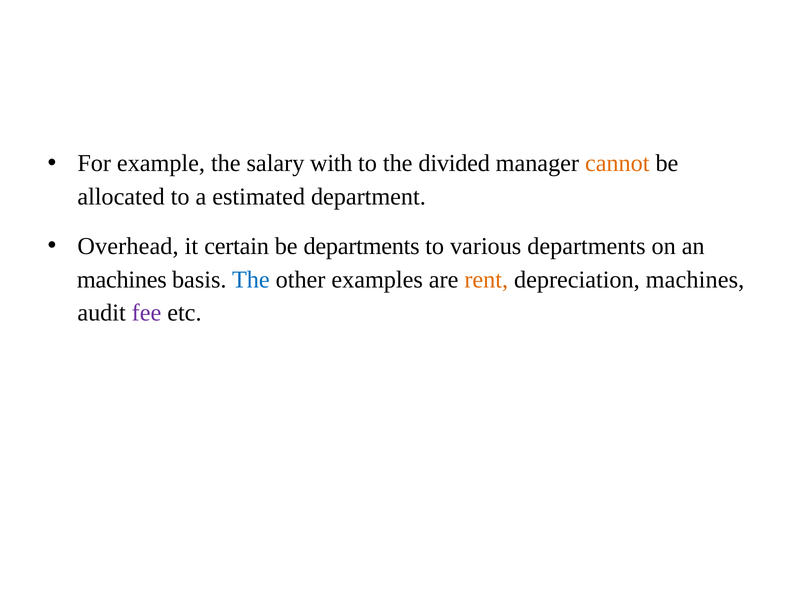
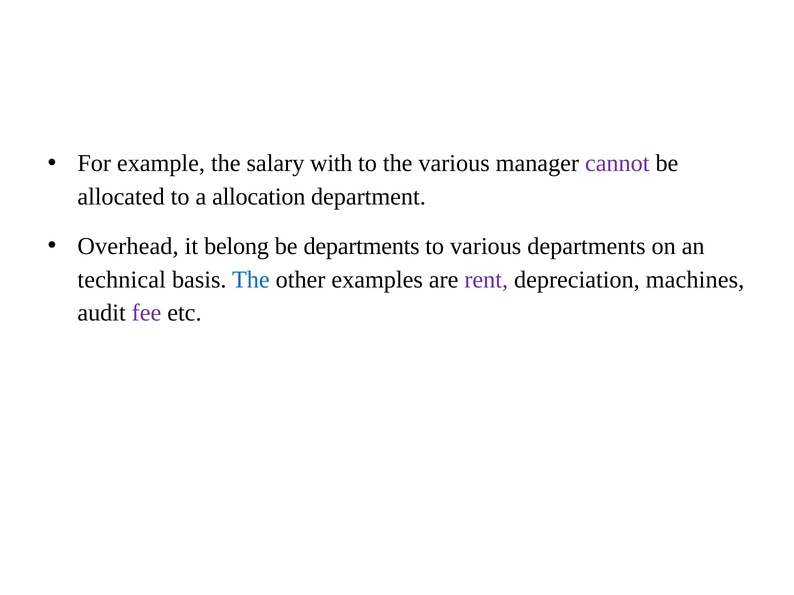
the divided: divided -> various
cannot colour: orange -> purple
estimated: estimated -> allocation
certain: certain -> belong
machines at (122, 280): machines -> technical
rent colour: orange -> purple
